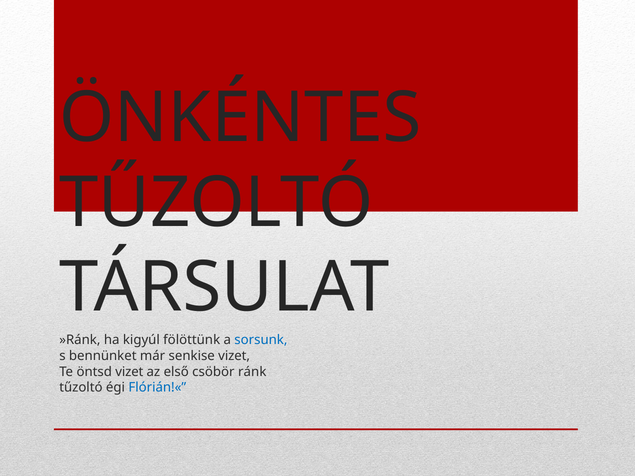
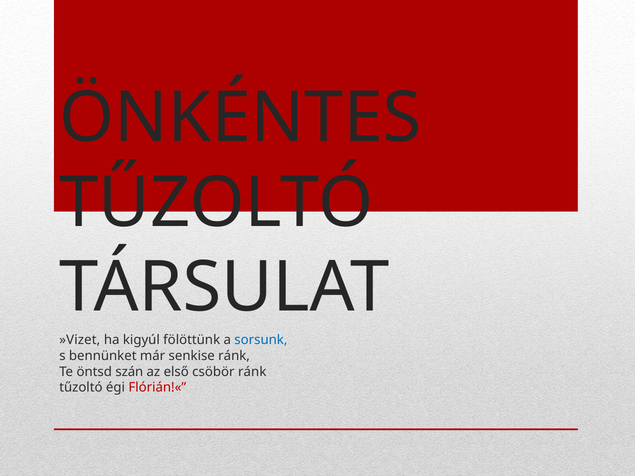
»Ránk: »Ránk -> »Vizet
senkise vizet: vizet -> ránk
öntsd vizet: vizet -> szán
Flórián!« colour: blue -> red
